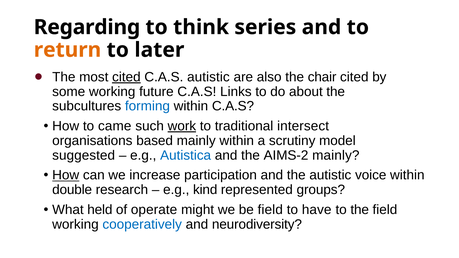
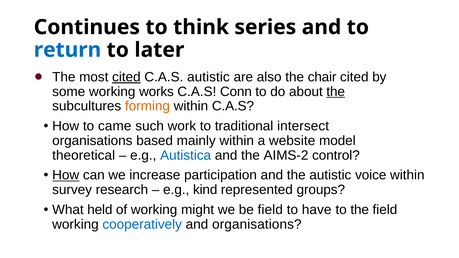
Regarding: Regarding -> Continues
return colour: orange -> blue
future: future -> works
Links: Links -> Conn
the at (336, 92) underline: none -> present
forming colour: blue -> orange
work underline: present -> none
scrutiny: scrutiny -> website
suggested: suggested -> theoretical
AIMS-2 mainly: mainly -> control
double: double -> survey
of operate: operate -> working
and neurodiversity: neurodiversity -> organisations
